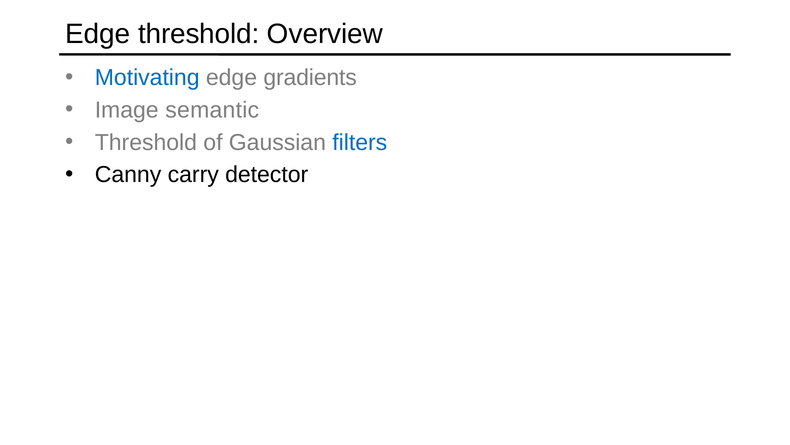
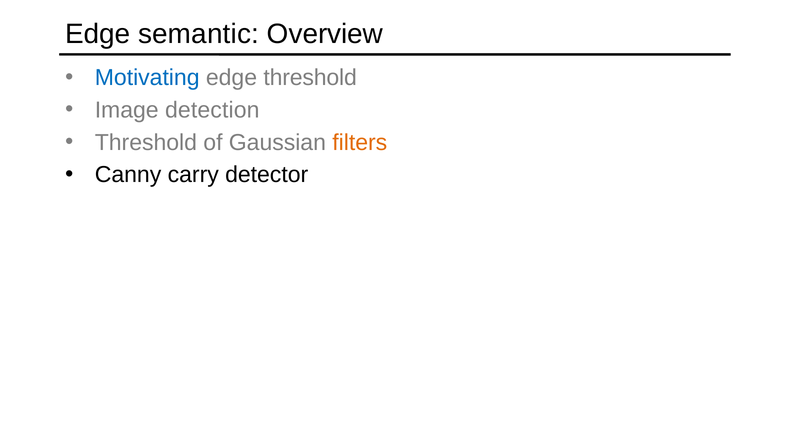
Edge threshold: threshold -> semantic
edge gradients: gradients -> threshold
semantic: semantic -> detection
filters colour: blue -> orange
